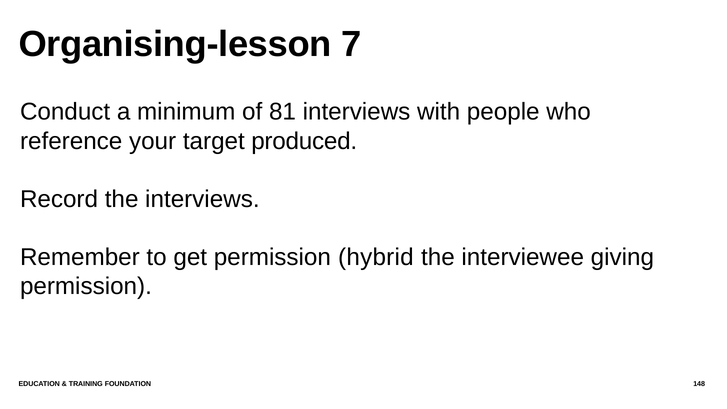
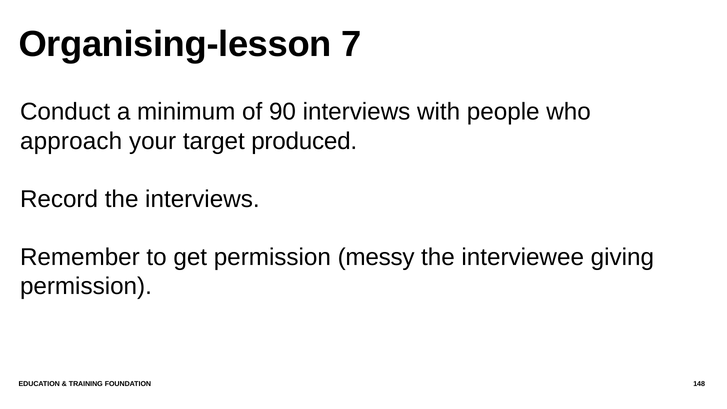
81: 81 -> 90
reference: reference -> approach
hybrid: hybrid -> messy
